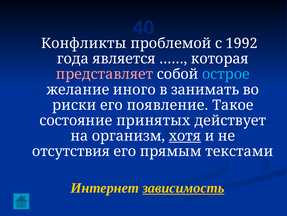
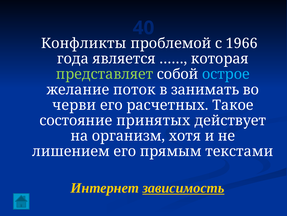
1992: 1992 -> 1966
представляет colour: pink -> light green
иного: иного -> поток
риски: риски -> черви
появление: появление -> расчетных
хотя underline: present -> none
отсутствия: отсутствия -> лишением
